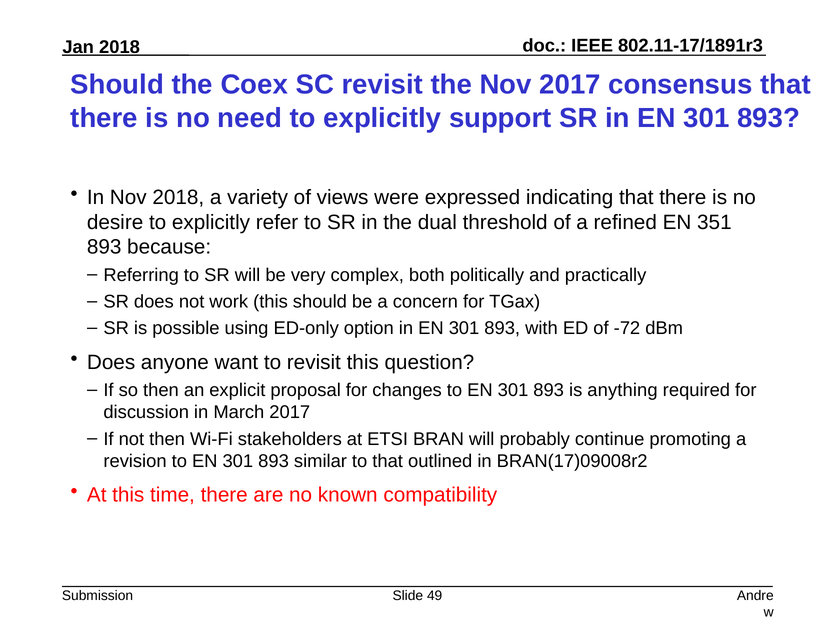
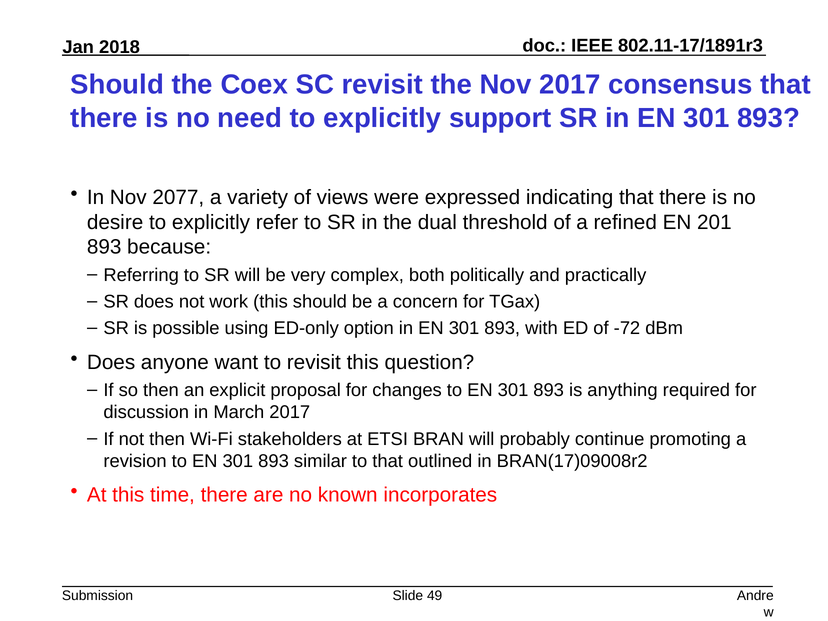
Nov 2018: 2018 -> 2077
351: 351 -> 201
compatibility: compatibility -> incorporates
